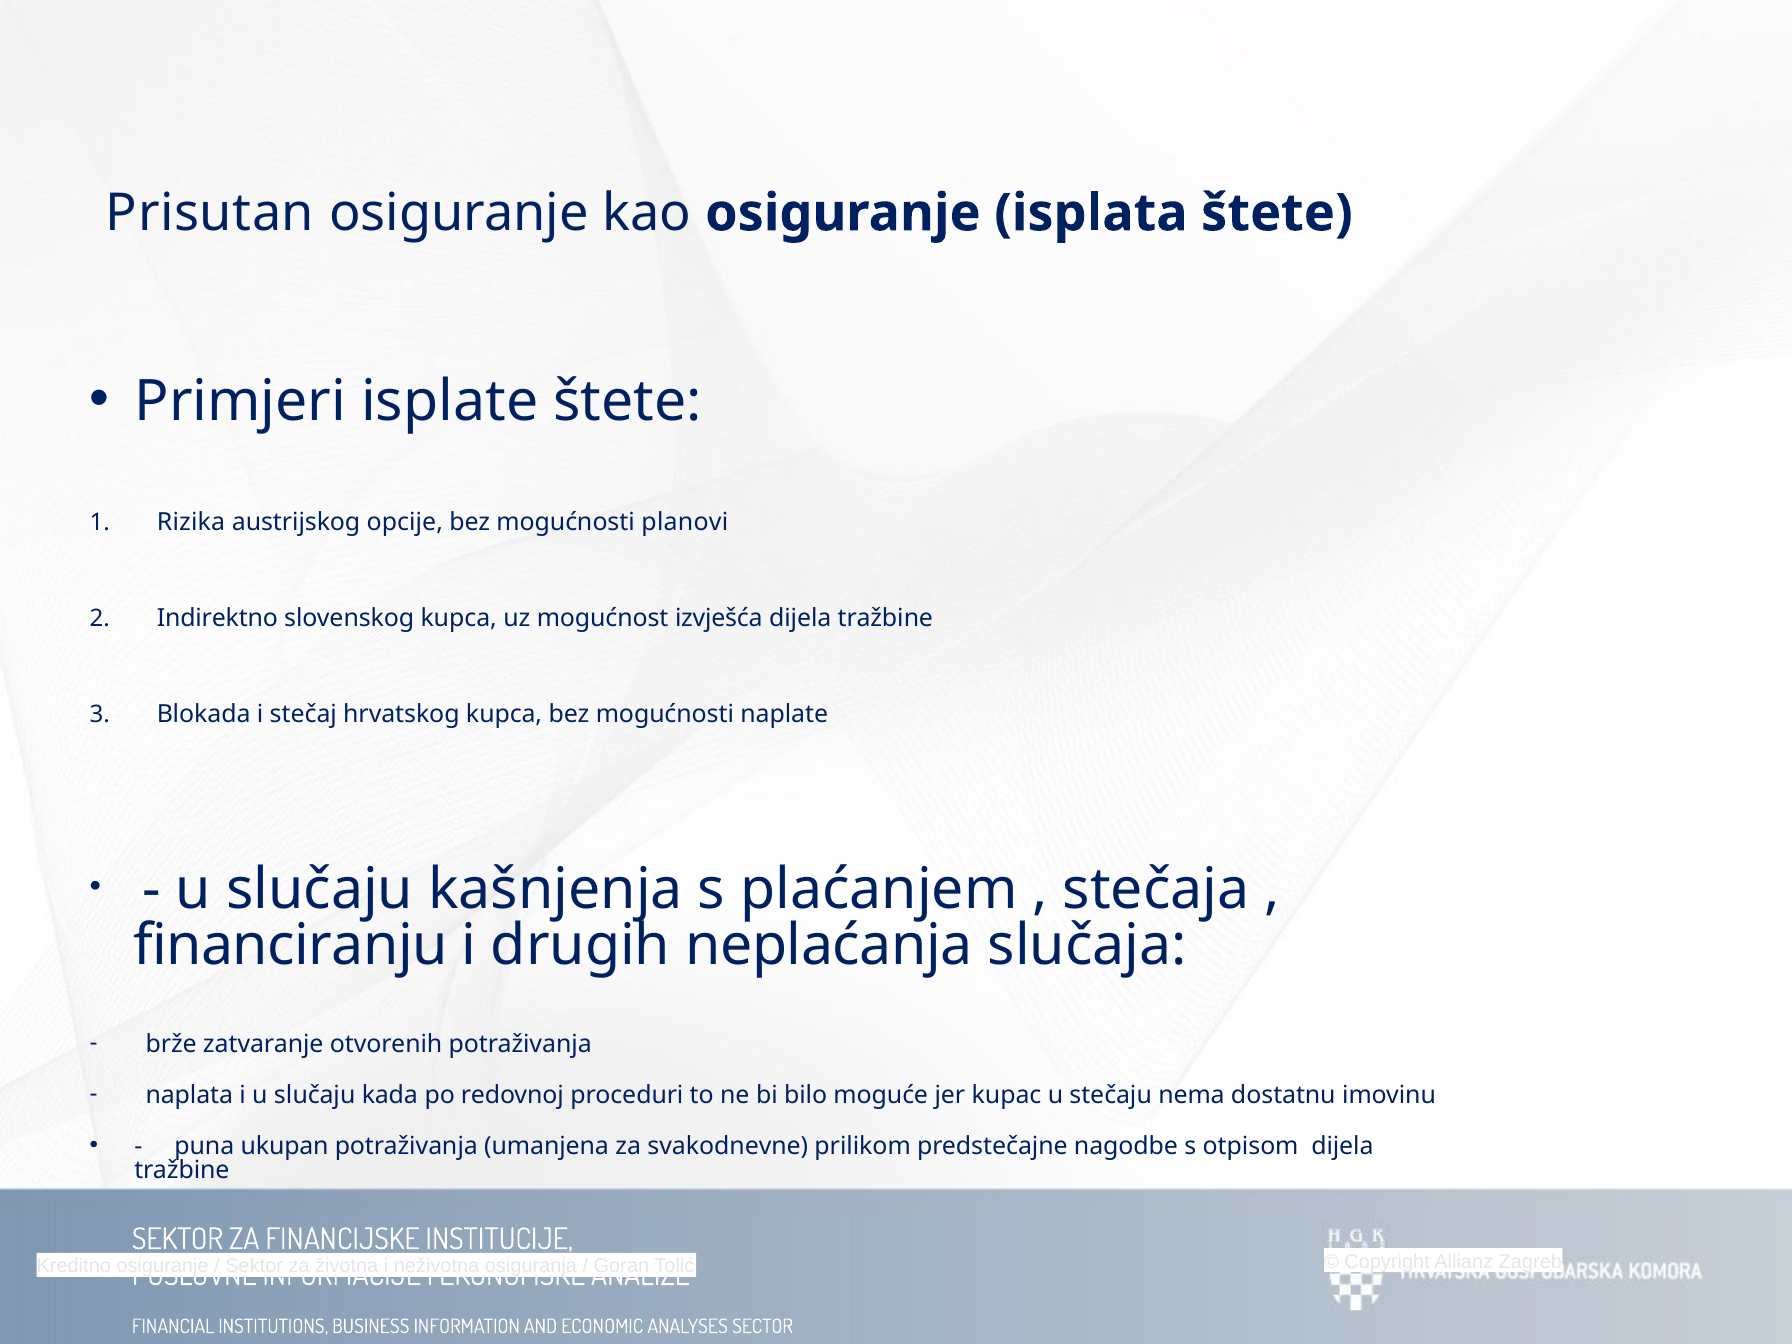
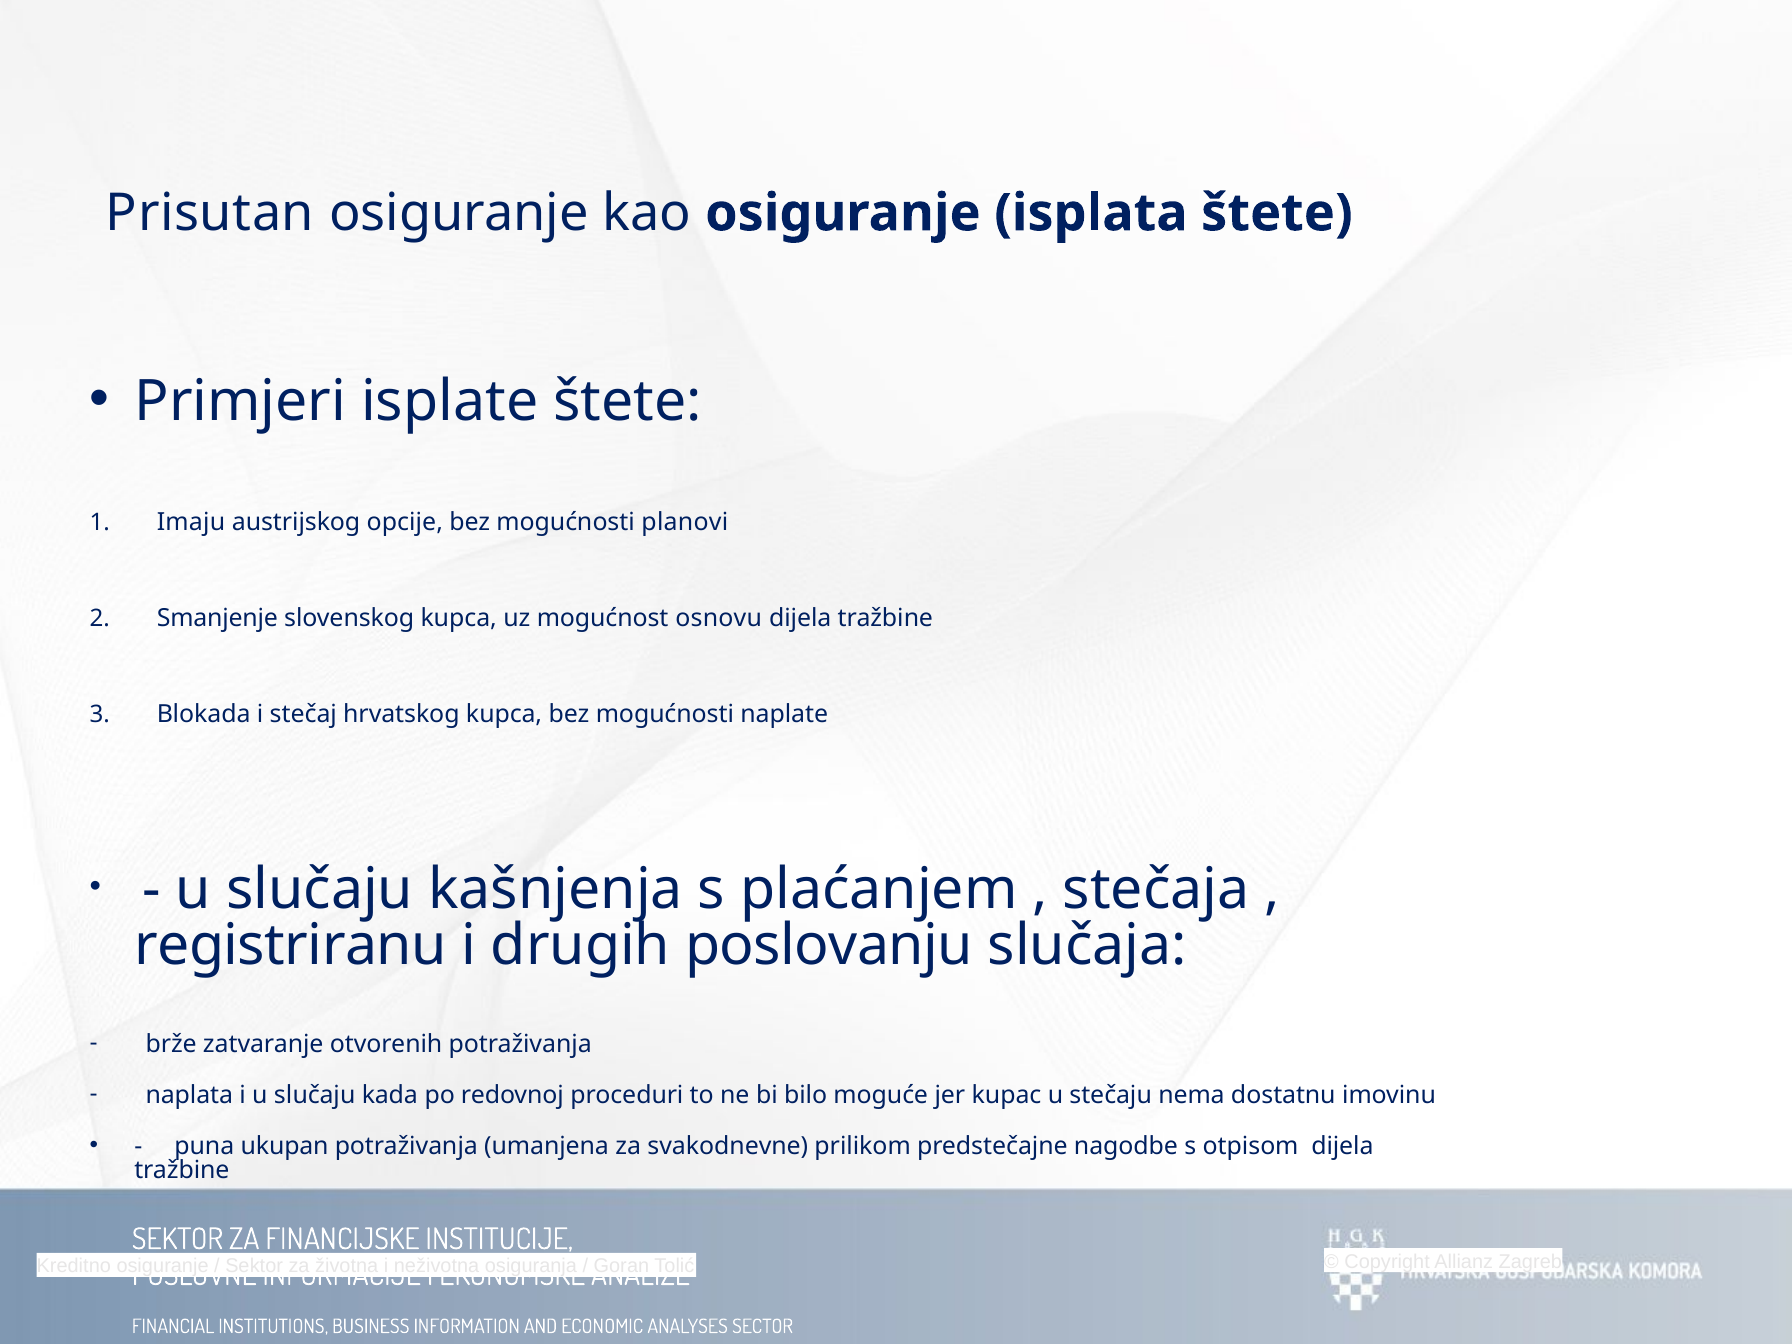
Rizika: Rizika -> Imaju
Indirektno: Indirektno -> Smanjenje
izvješća: izvješća -> osnovu
financiranju: financiranju -> registriranu
neplaćanja: neplaćanja -> poslovanju
